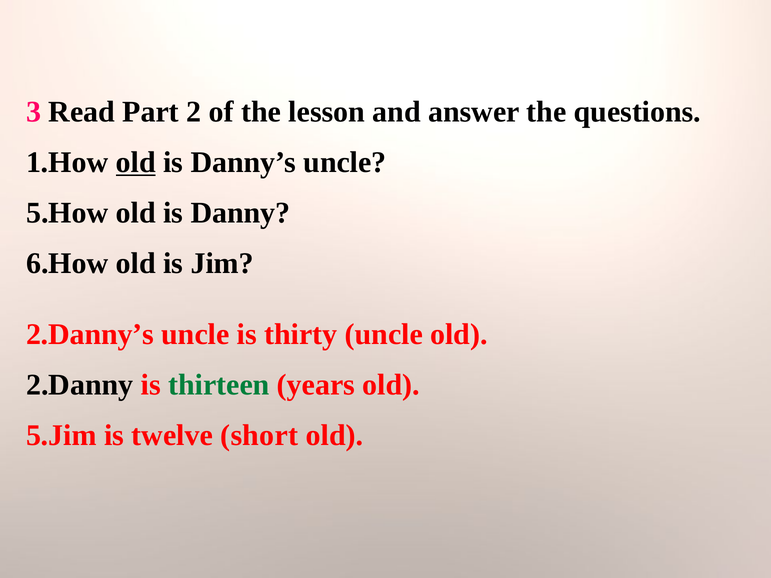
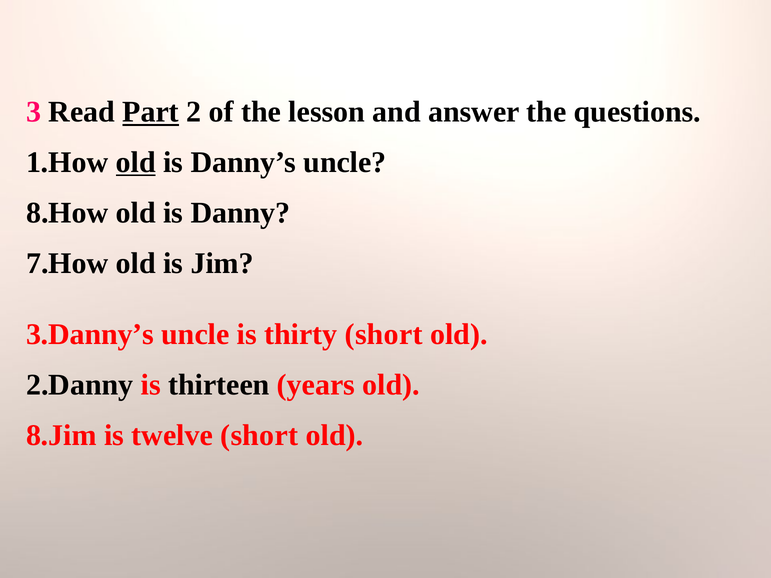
Part underline: none -> present
5.How: 5.How -> 8.How
6.How: 6.How -> 7.How
2.Danny’s: 2.Danny’s -> 3.Danny’s
thirty uncle: uncle -> short
thirteen colour: green -> black
5.Jim: 5.Jim -> 8.Jim
